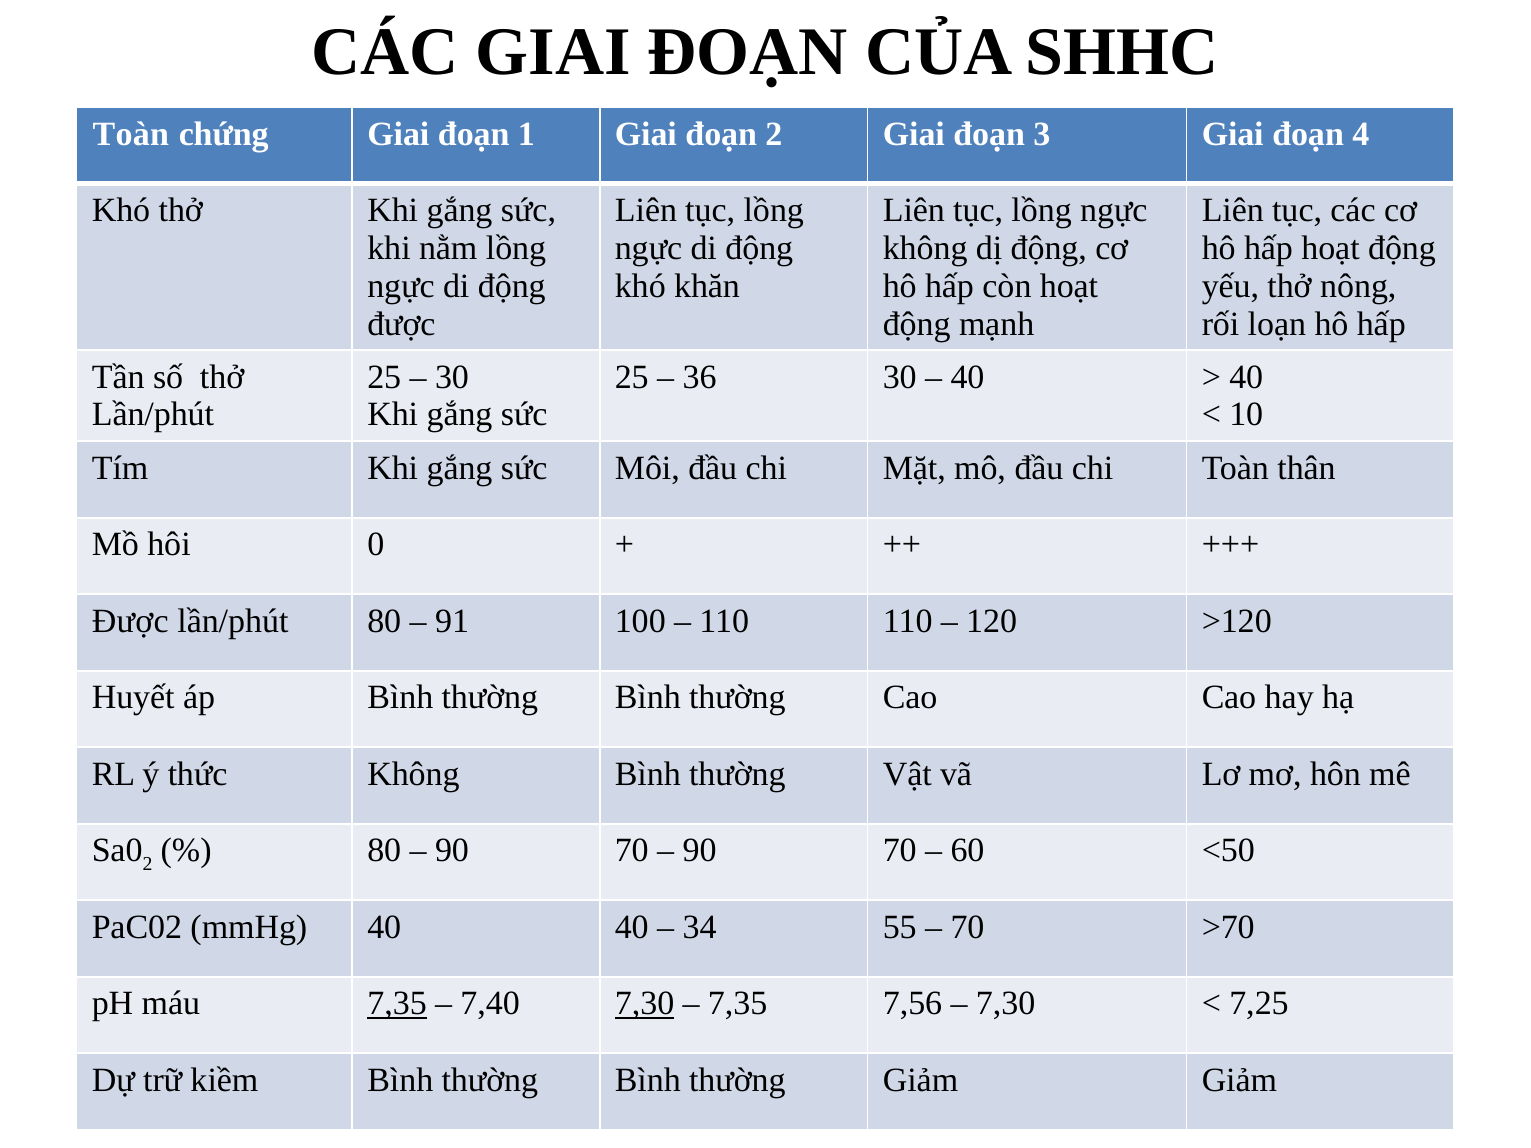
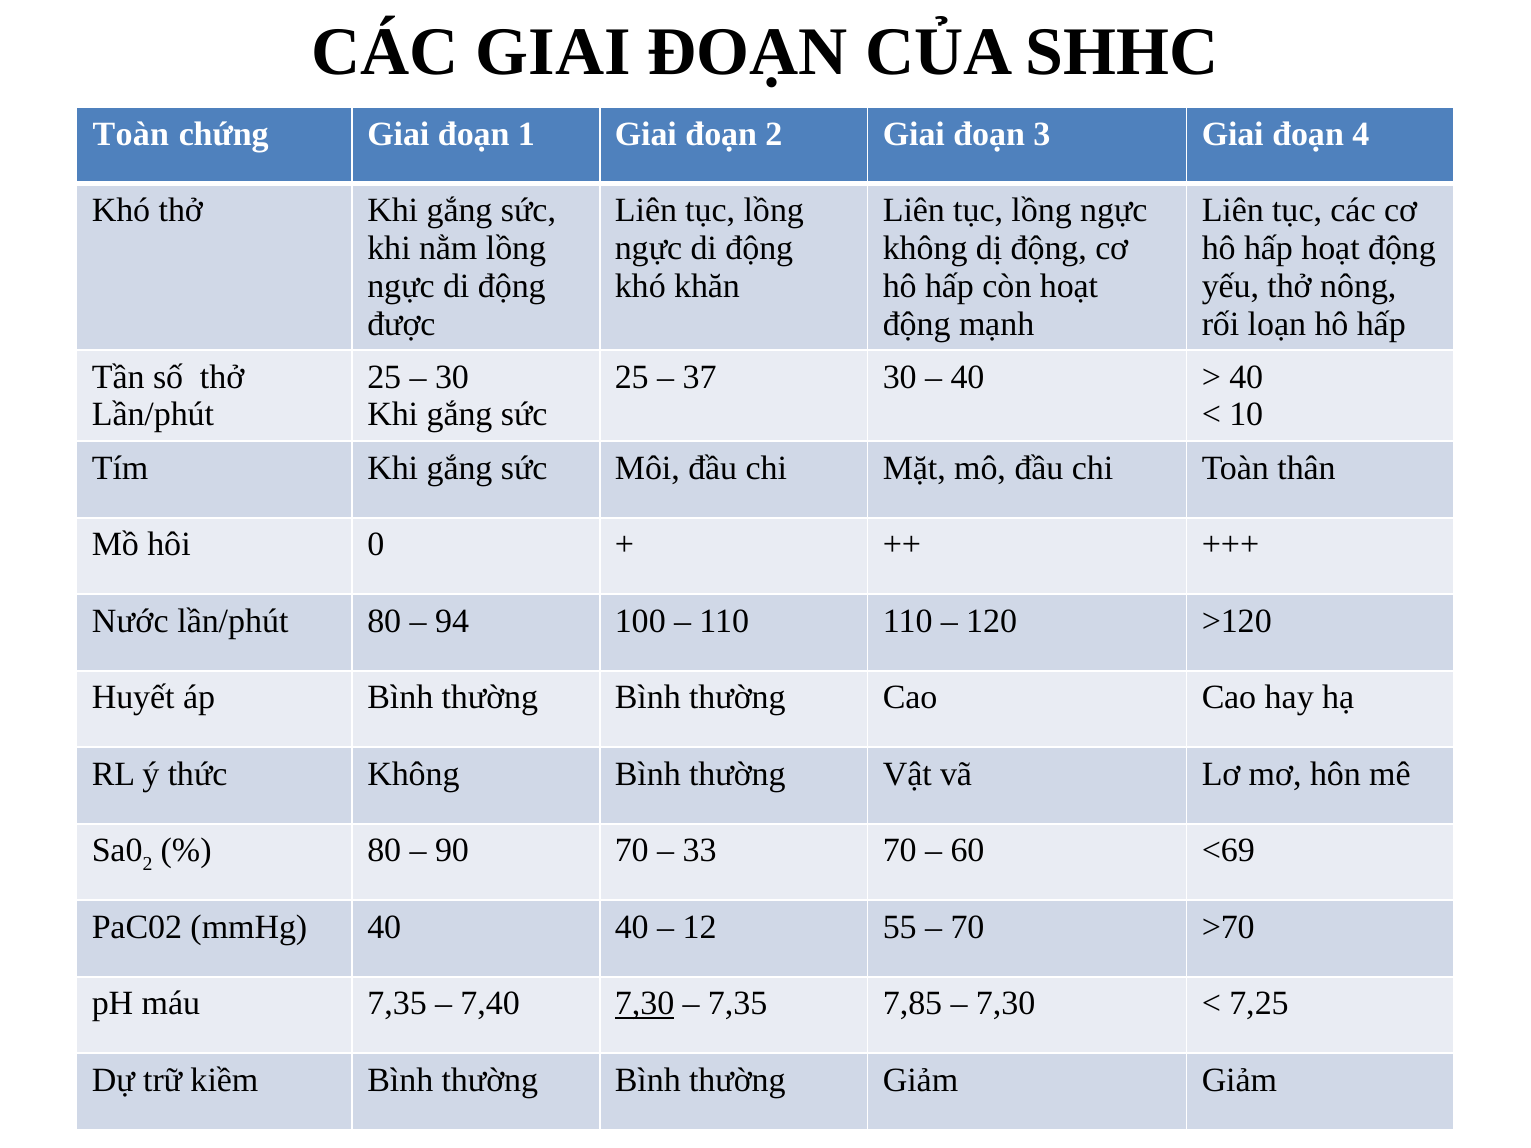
36: 36 -> 37
Được at (130, 621): Được -> Nước
91: 91 -> 94
90 at (700, 851): 90 -> 33
<50: <50 -> <69
34: 34 -> 12
7,35 at (397, 1004) underline: present -> none
7,56: 7,56 -> 7,85
